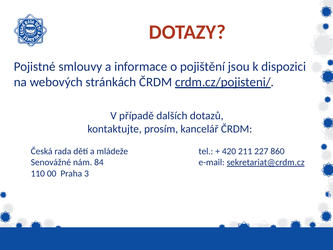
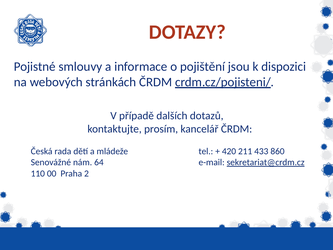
227: 227 -> 433
84: 84 -> 64
3: 3 -> 2
